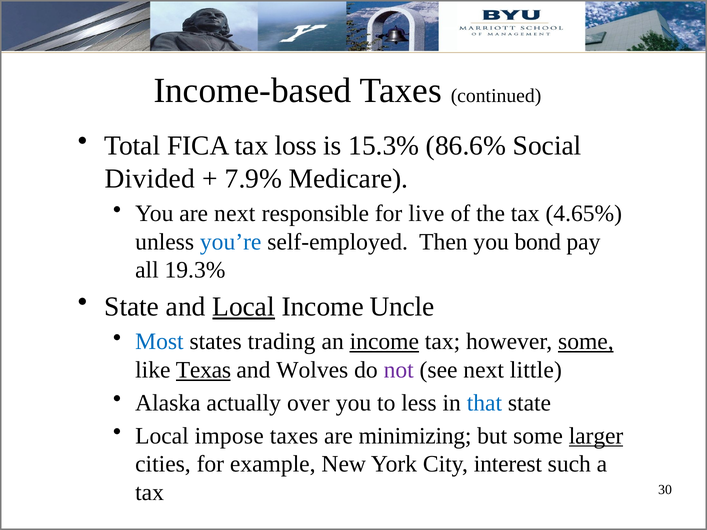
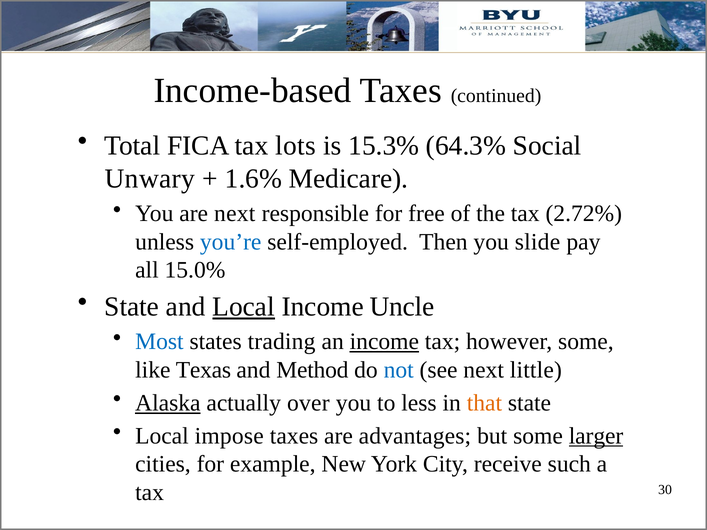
loss: loss -> lots
86.6%: 86.6% -> 64.3%
Divided: Divided -> Unwary
7.9%: 7.9% -> 1.6%
live: live -> free
4.65%: 4.65% -> 2.72%
bond: bond -> slide
19.3%: 19.3% -> 15.0%
some at (586, 342) underline: present -> none
Texas underline: present -> none
Wolves: Wolves -> Method
not colour: purple -> blue
Alaska underline: none -> present
that colour: blue -> orange
minimizing: minimizing -> advantages
interest: interest -> receive
